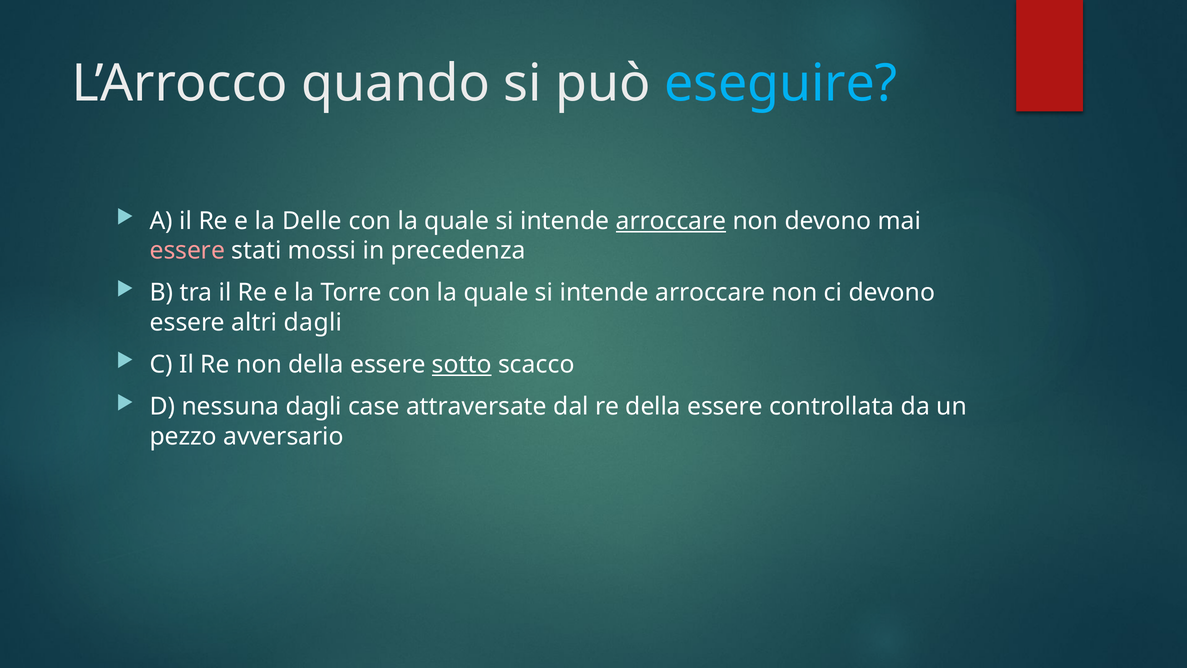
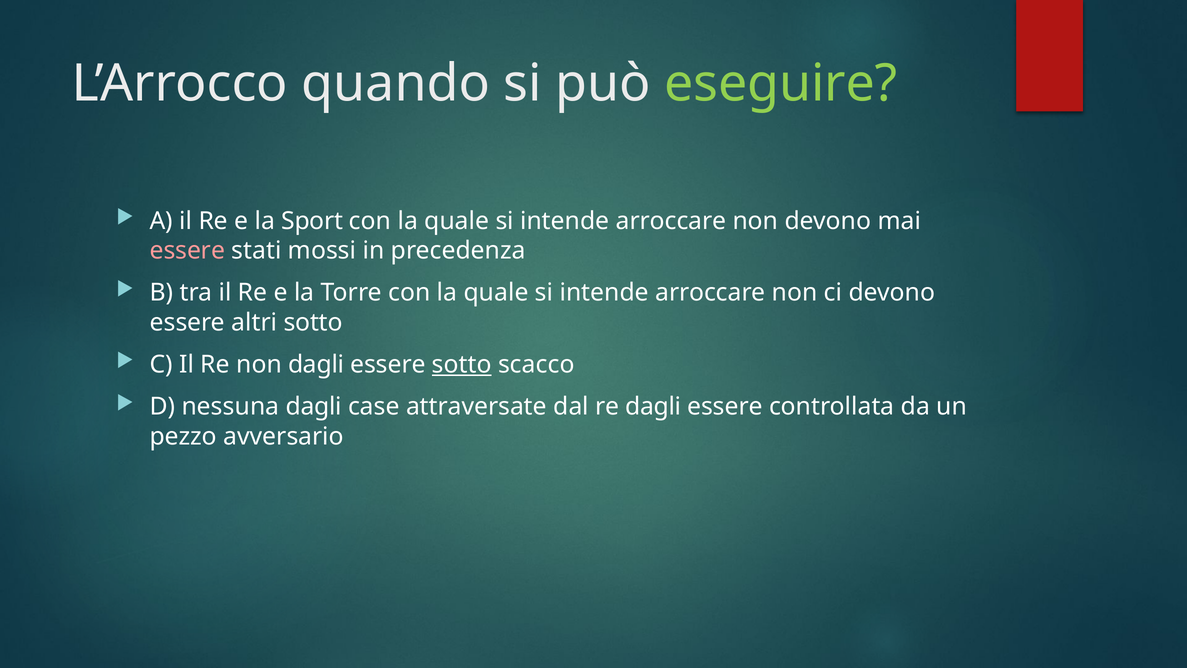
eseguire colour: light blue -> light green
Delle: Delle -> Sport
arroccare at (671, 221) underline: present -> none
altri dagli: dagli -> sotto
non della: della -> dagli
re della: della -> dagli
